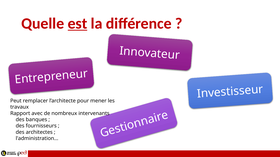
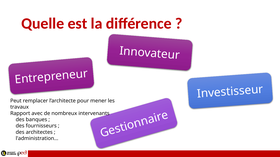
est underline: present -> none
